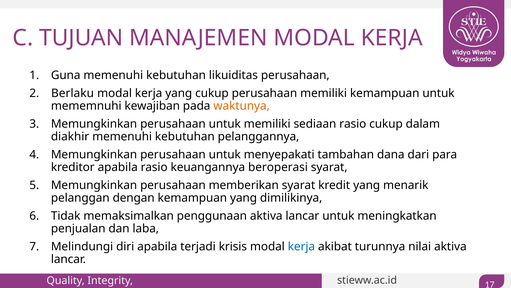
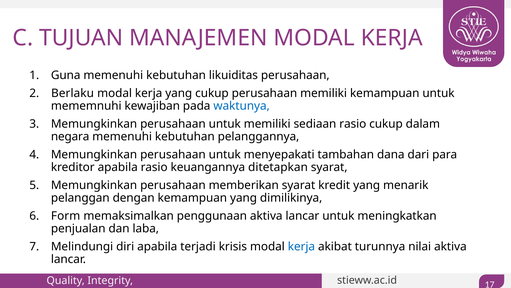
waktunya colour: orange -> blue
diakhir: diakhir -> negara
beroperasi: beroperasi -> ditetapkan
Tidak: Tidak -> Form
